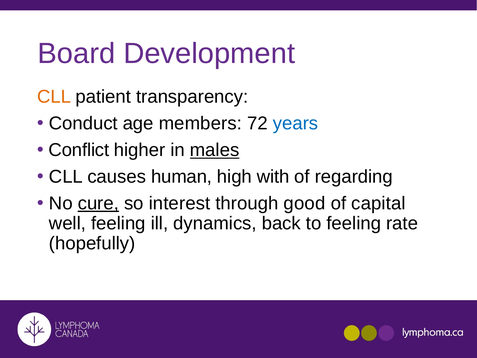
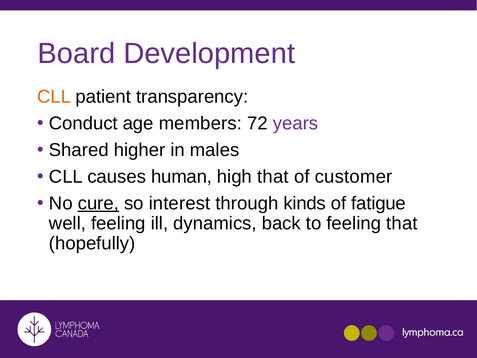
years colour: blue -> purple
Conflict: Conflict -> Shared
males underline: present -> none
high with: with -> that
regarding: regarding -> customer
good: good -> kinds
capital: capital -> fatigue
feeling rate: rate -> that
